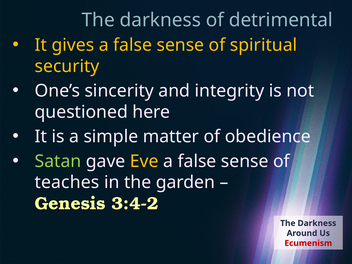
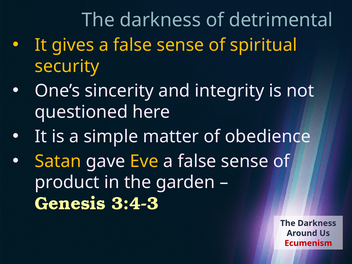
Satan colour: light green -> yellow
teaches: teaches -> product
3:4-2: 3:4-2 -> 3:4-3
